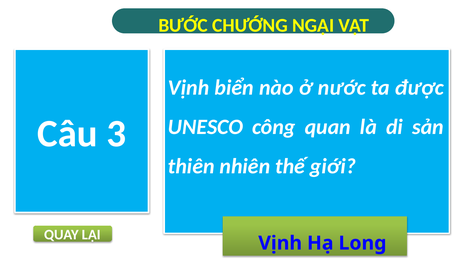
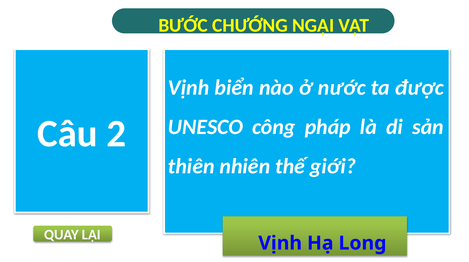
3: 3 -> 2
quan: quan -> pháp
